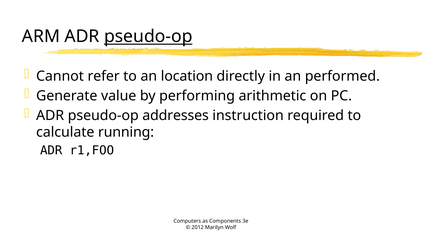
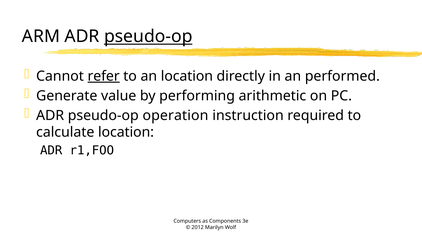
refer underline: none -> present
addresses: addresses -> operation
calculate running: running -> location
